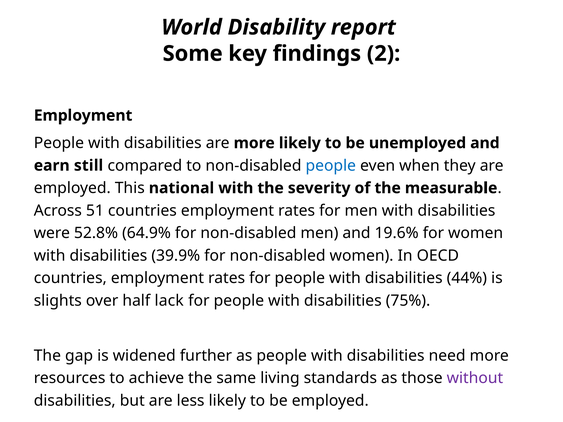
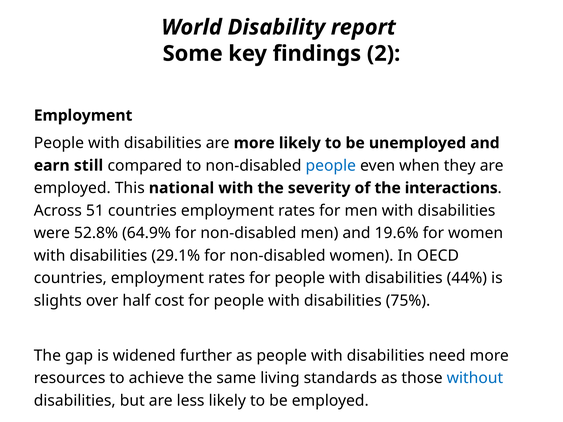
measurable: measurable -> interactions
39.9%: 39.9% -> 29.1%
lack: lack -> cost
without colour: purple -> blue
